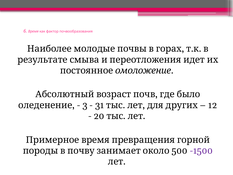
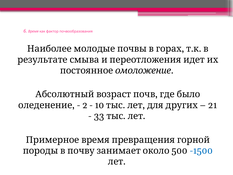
3: 3 -> 2
31: 31 -> 10
12: 12 -> 21
20: 20 -> 33
-1500 colour: purple -> blue
